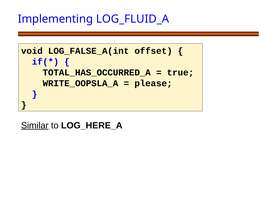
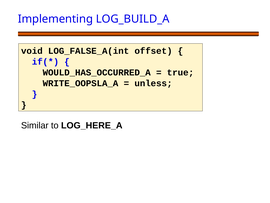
LOG_FLUID_A: LOG_FLUID_A -> LOG_BUILD_A
TOTAL_HAS_OCCURRED_A: TOTAL_HAS_OCCURRED_A -> WOULD_HAS_OCCURRED_A
please: please -> unless
Similar underline: present -> none
